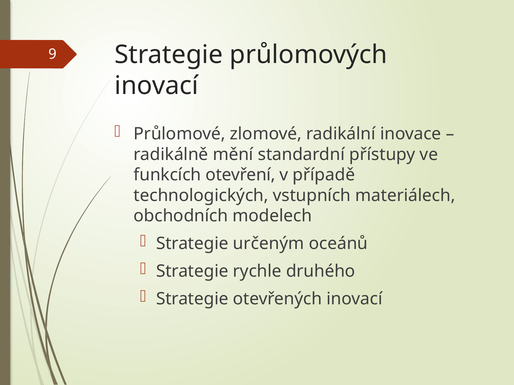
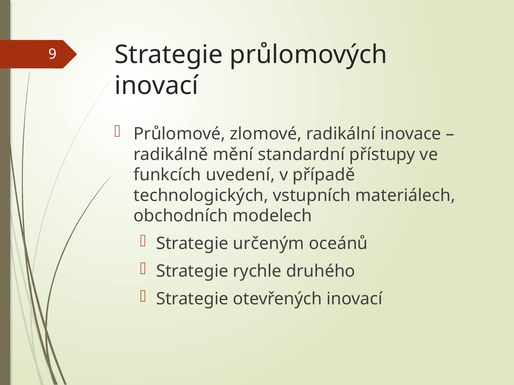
otevření: otevření -> uvedení
